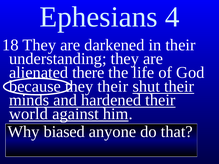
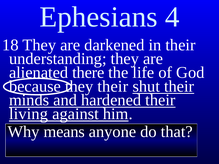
world: world -> living
biased: biased -> means
